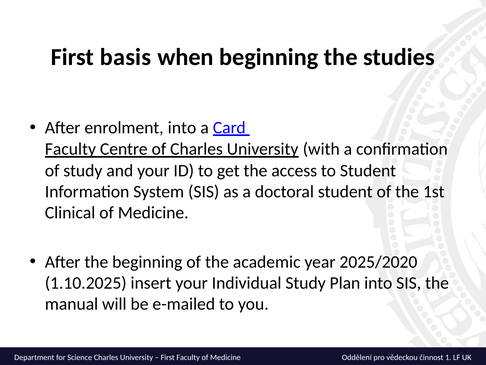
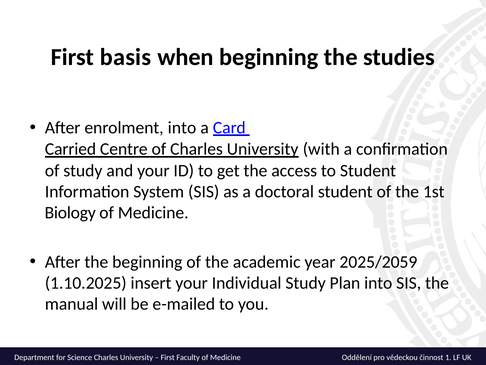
Faculty at (70, 149): Faculty -> Carried
Clinical: Clinical -> Biology
2025/2020: 2025/2020 -> 2025/2059
